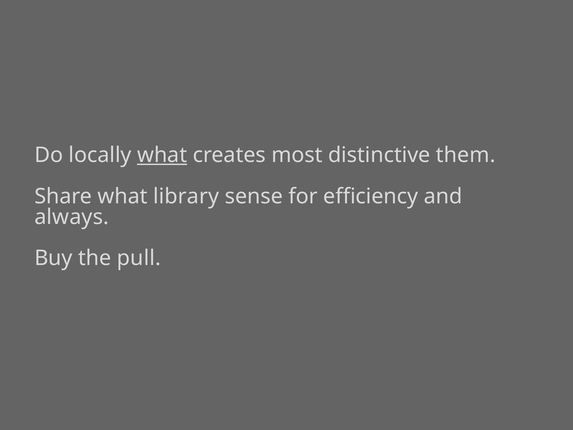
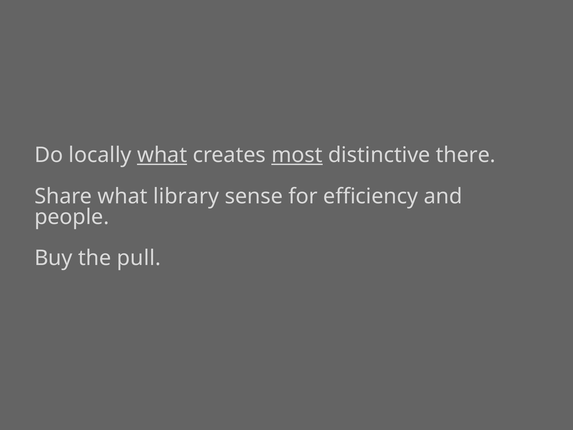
most underline: none -> present
them: them -> there
always: always -> people
